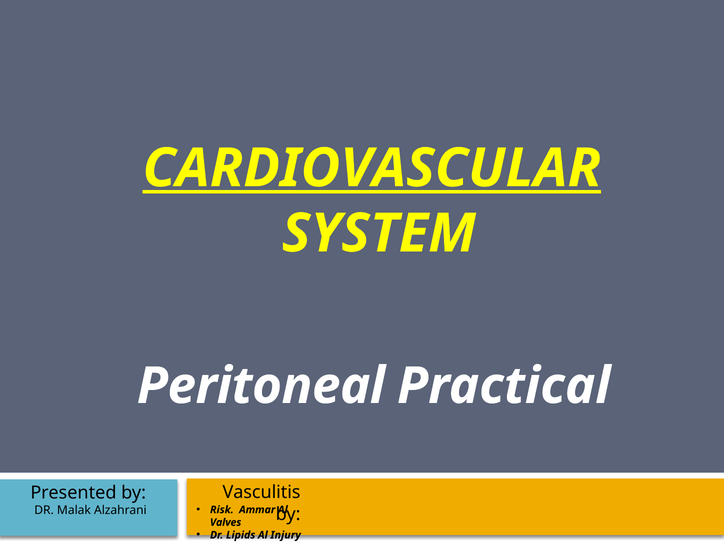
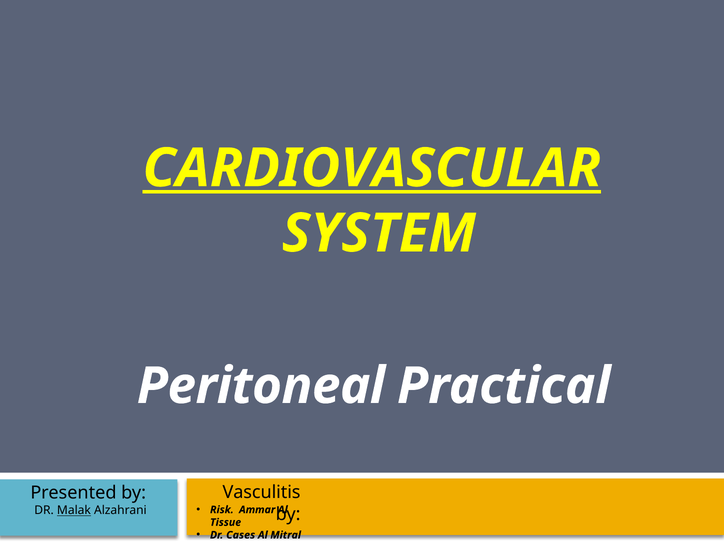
Malak underline: none -> present
Valves: Valves -> Tissue
Lipids: Lipids -> Cases
Injury: Injury -> Mitral
